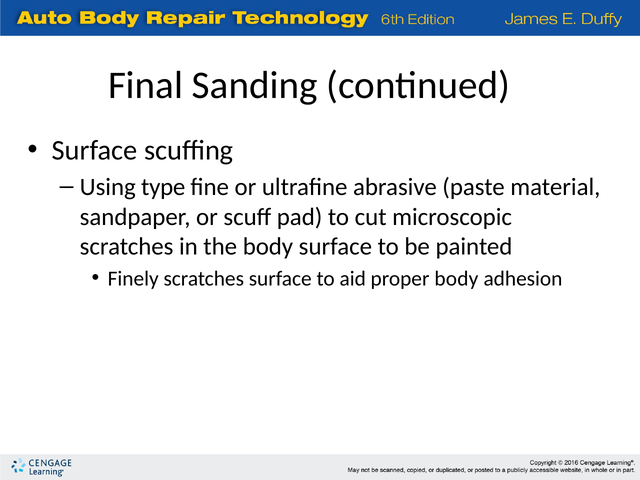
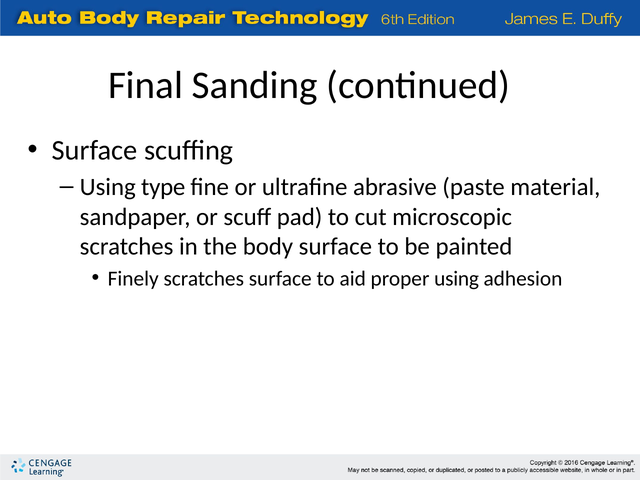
proper body: body -> using
